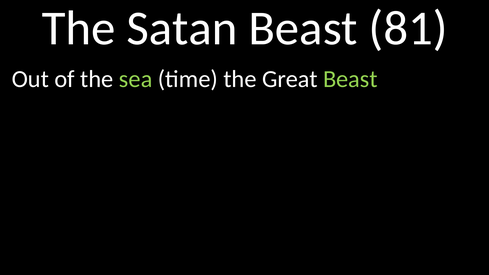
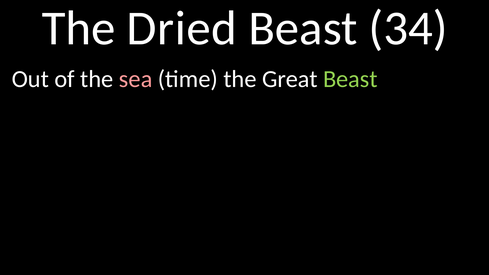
Satan: Satan -> Dried
81: 81 -> 34
sea colour: light green -> pink
